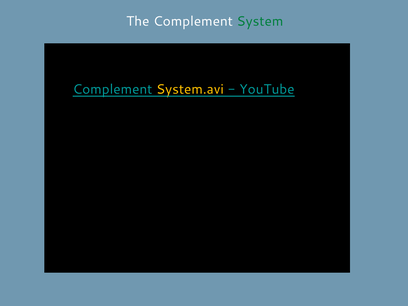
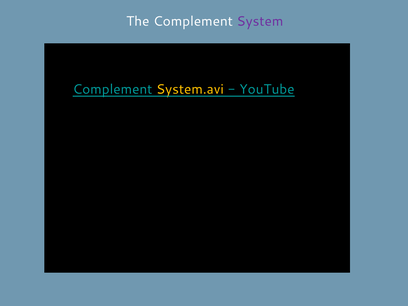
System colour: green -> purple
